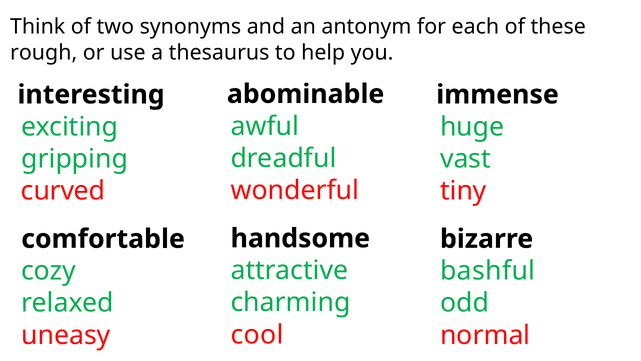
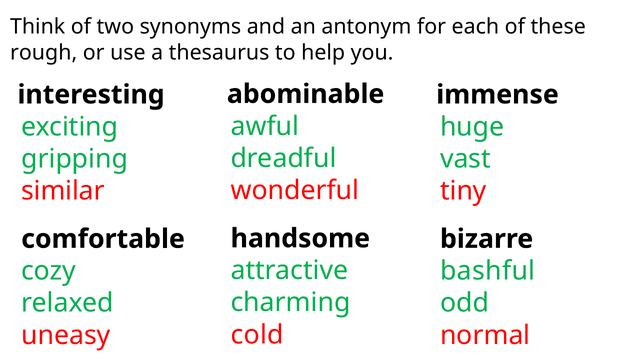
curved: curved -> similar
cool: cool -> cold
